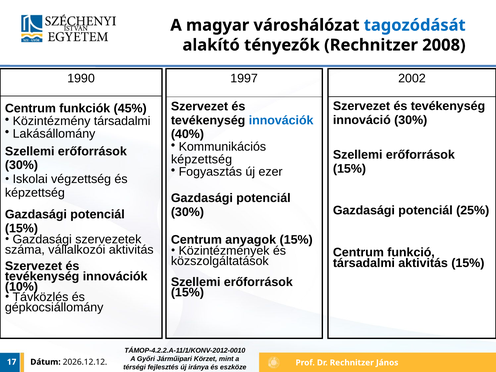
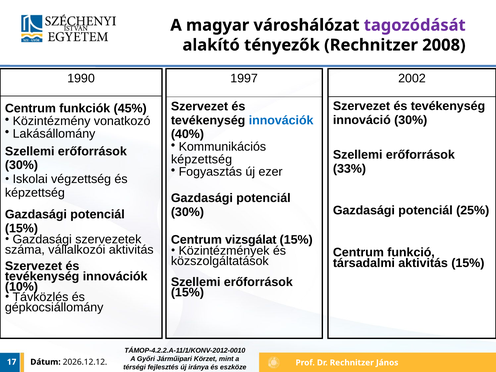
tagozódását colour: blue -> purple
Közintézmény társadalmi: társadalmi -> vonatkozó
15% at (349, 169): 15% -> 33%
anyagok: anyagok -> vizsgálat
